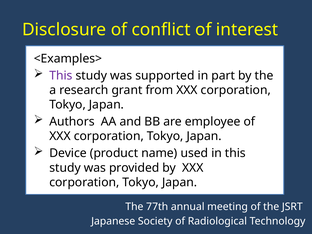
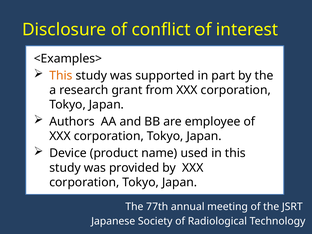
This at (61, 76) colour: purple -> orange
